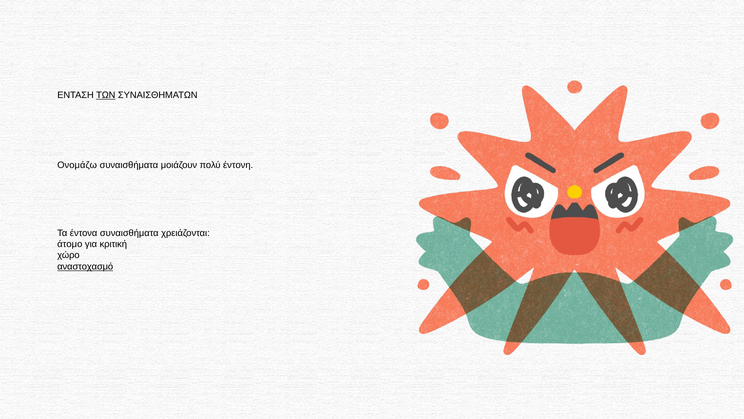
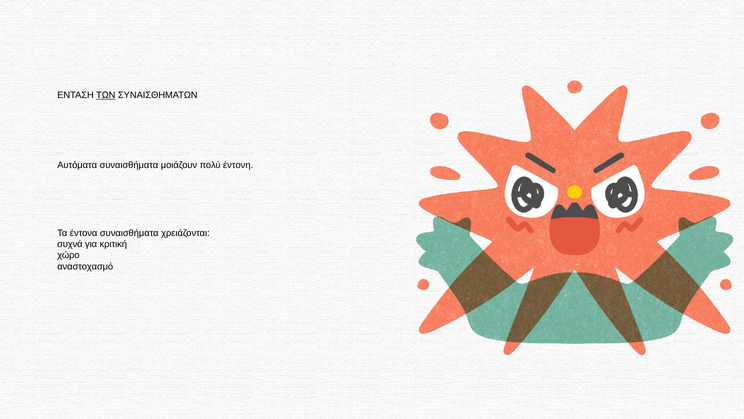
Ονομάζω: Ονομάζω -> Αυτόματα
άτομο: άτομο -> συχνά
αναστοχασμό underline: present -> none
